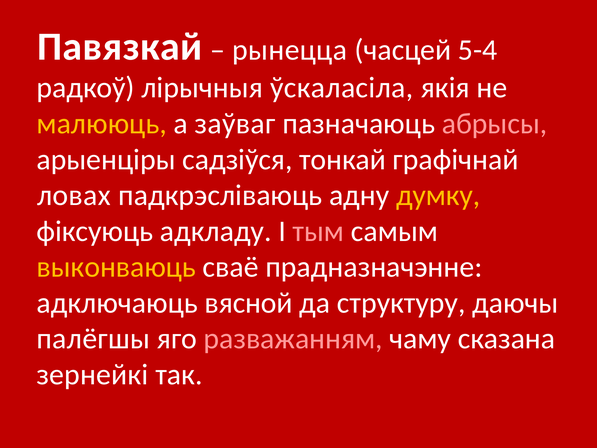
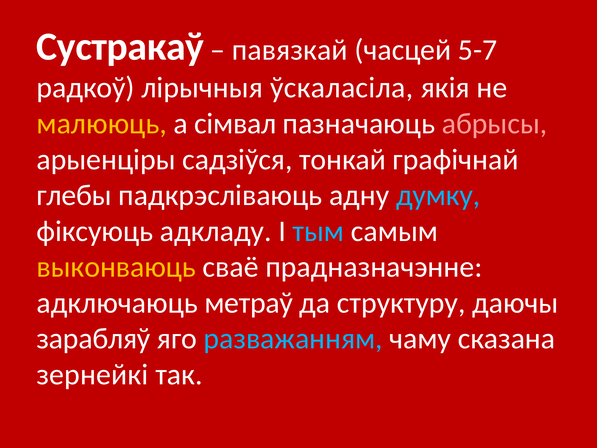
Павязкай: Павязкай -> Сустракаў
рынецца: рынецца -> павязкай
5-4: 5-4 -> 5-7
заўваг: заўваг -> сімвал
ловах: ловах -> глебы
думку colour: yellow -> light blue
тым colour: pink -> light blue
вясной: вясной -> метраў
палёгшы: палёгшы -> зарабляў
разважанням colour: pink -> light blue
